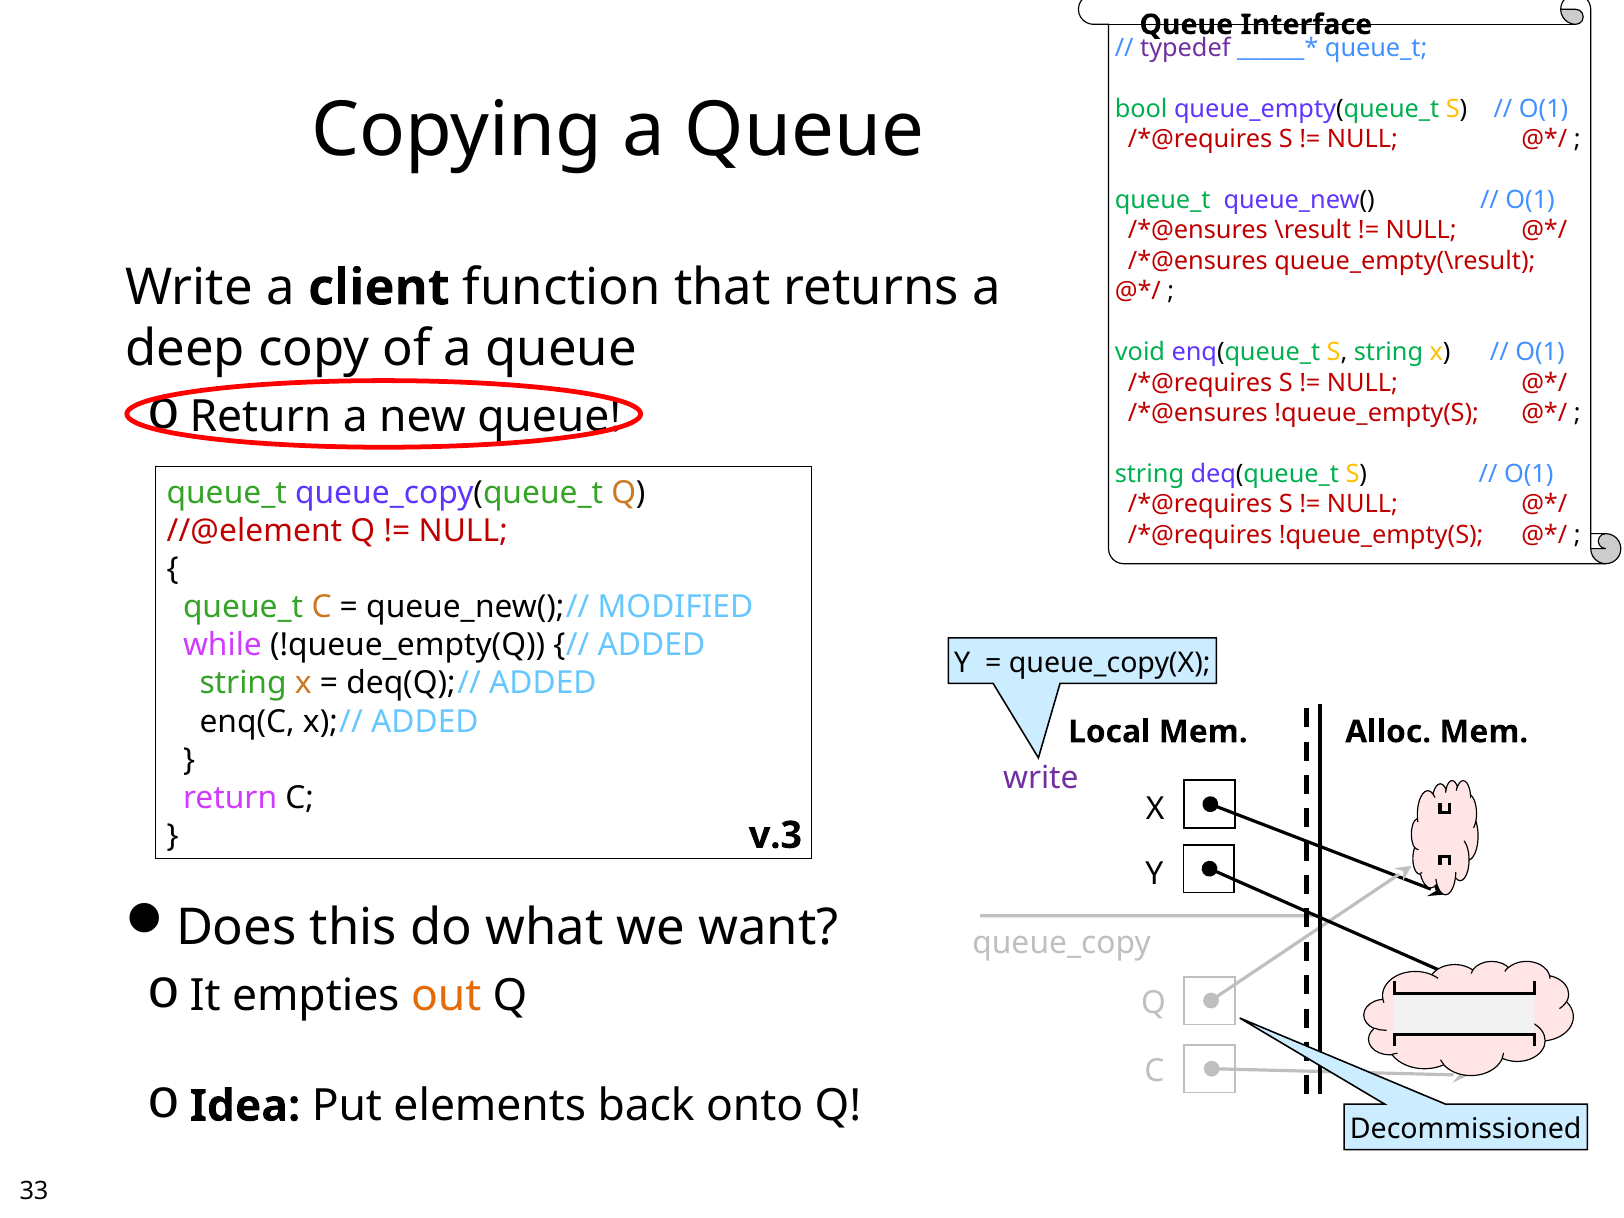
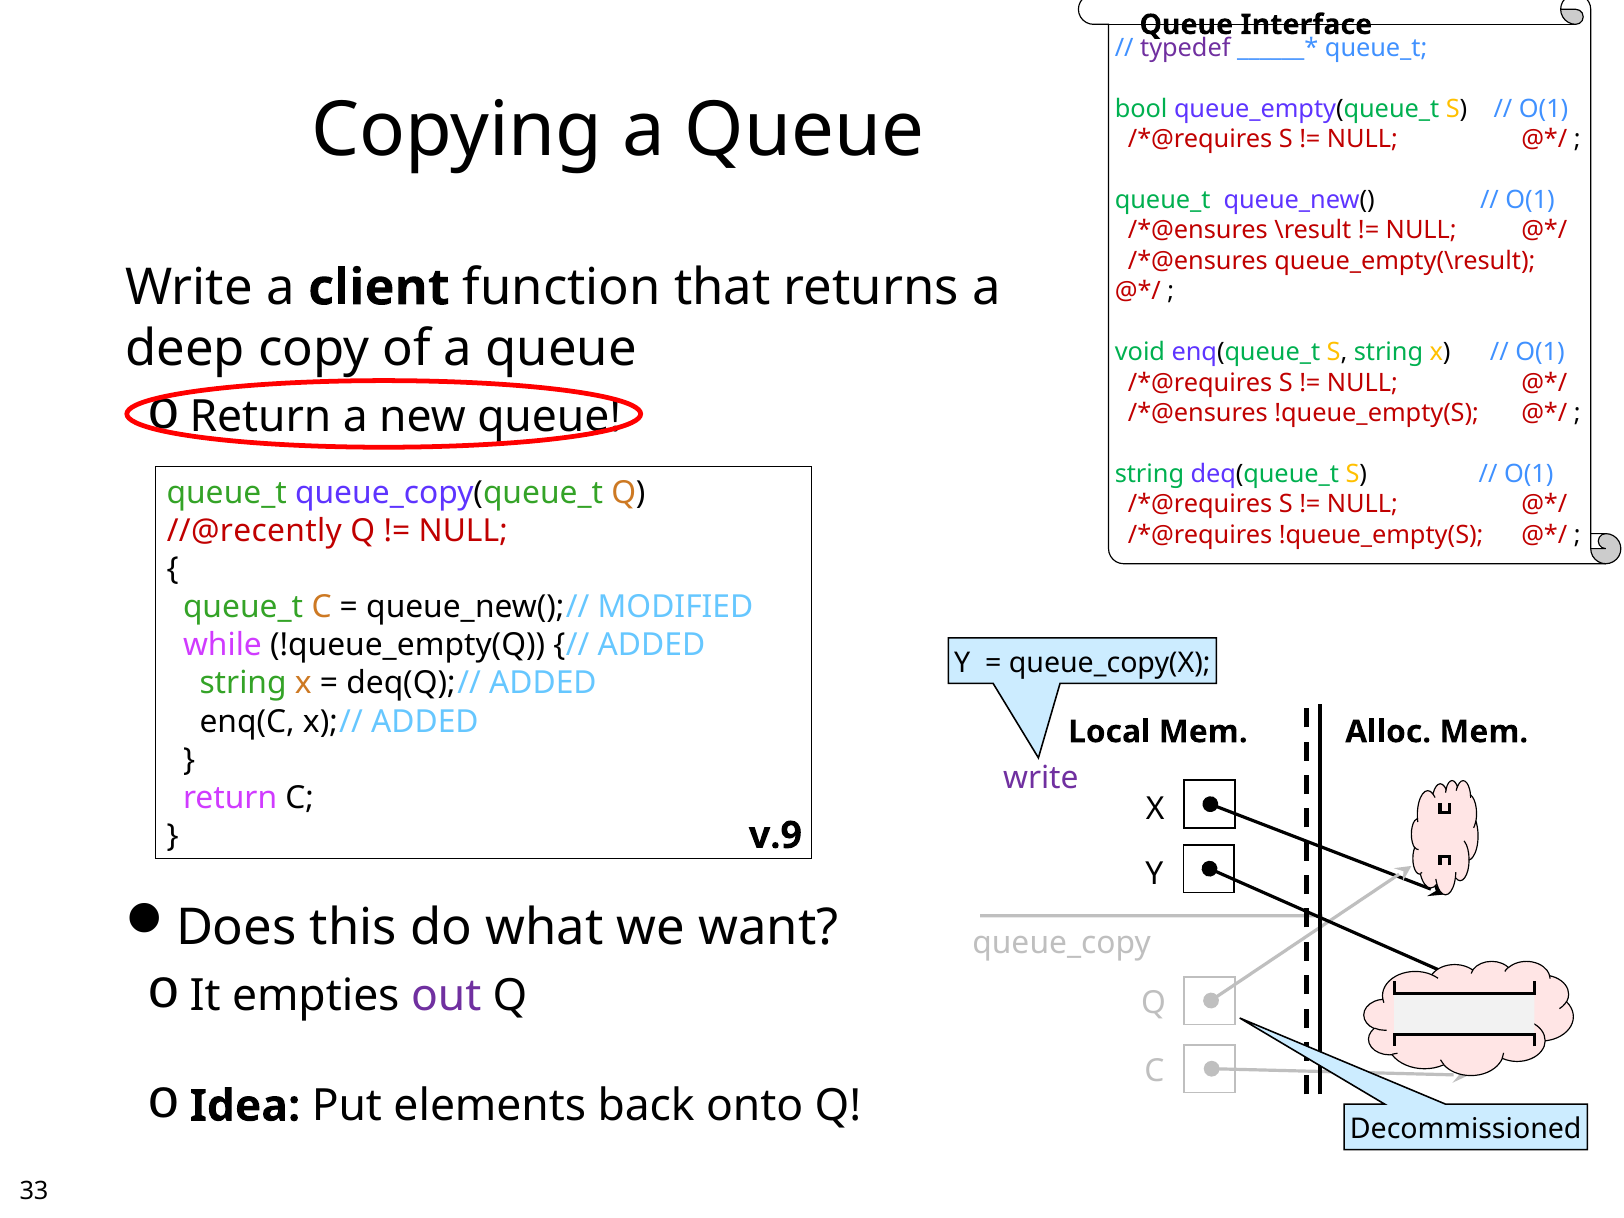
//@element: //@element -> //@recently
v.3: v.3 -> v.9
out colour: orange -> purple
